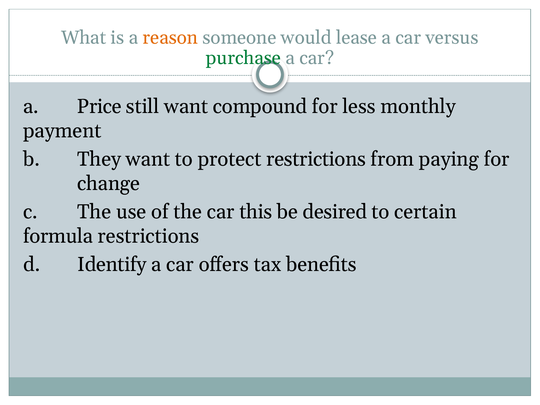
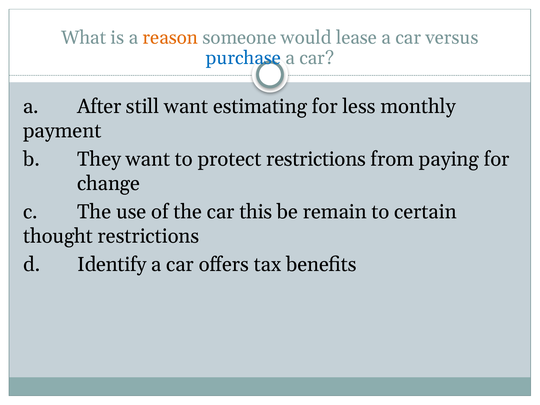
purchase colour: green -> blue
Price: Price -> After
compound: compound -> estimating
desired: desired -> remain
formula: formula -> thought
